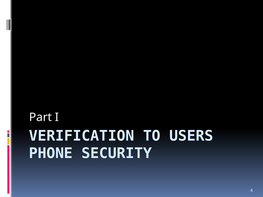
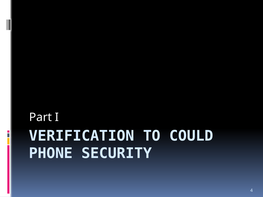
USERS: USERS -> COULD
